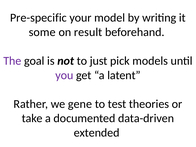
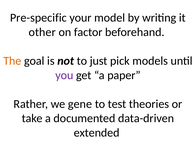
some: some -> other
result: result -> factor
The colour: purple -> orange
latent: latent -> paper
